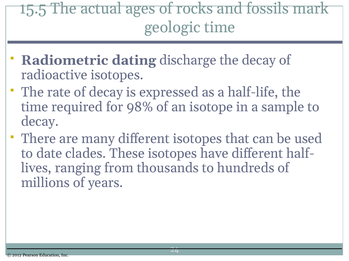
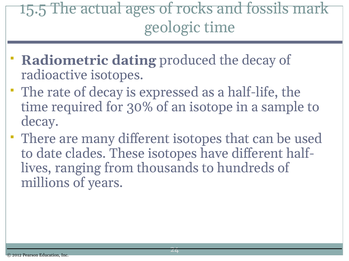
discharge: discharge -> produced
98%: 98% -> 30%
